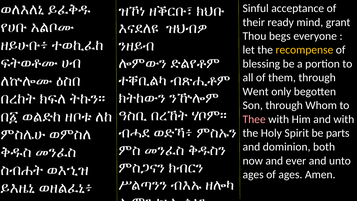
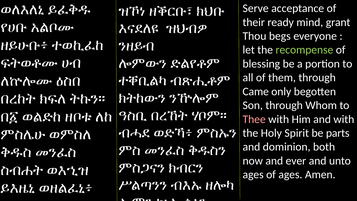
Sinful: Sinful -> Serve
recompense colour: yellow -> light green
Went: Went -> Came
